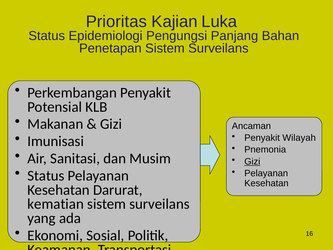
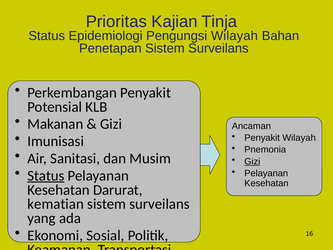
Luka: Luka -> Tinja
Pengungsi Panjang: Panjang -> Wilayah
Status at (46, 175) underline: none -> present
